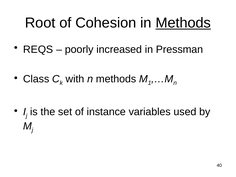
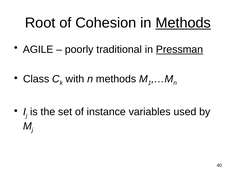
REQS: REQS -> AGILE
increased: increased -> traditional
Pressman underline: none -> present
